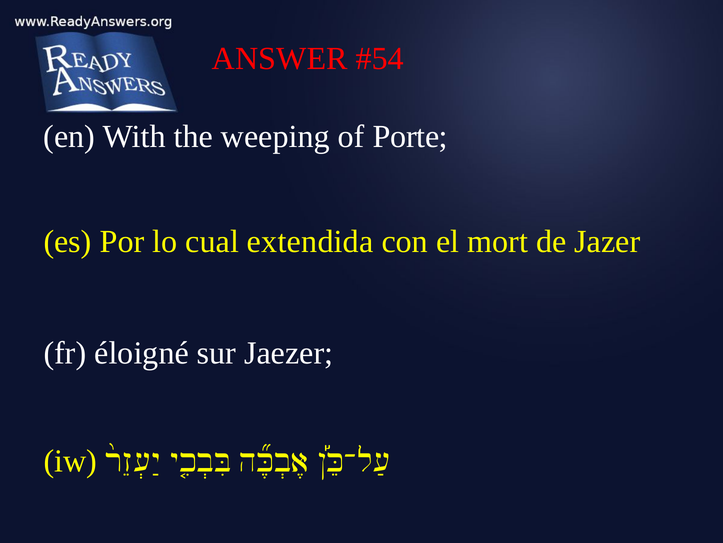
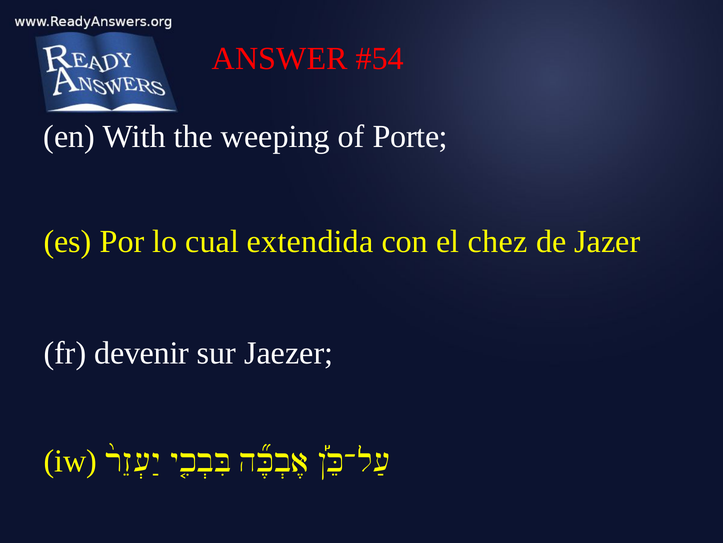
mort: mort -> chez
éloigné: éloigné -> devenir
